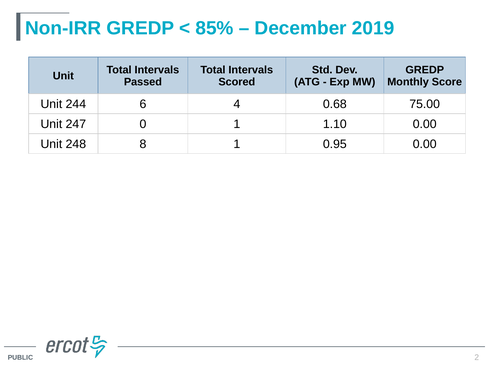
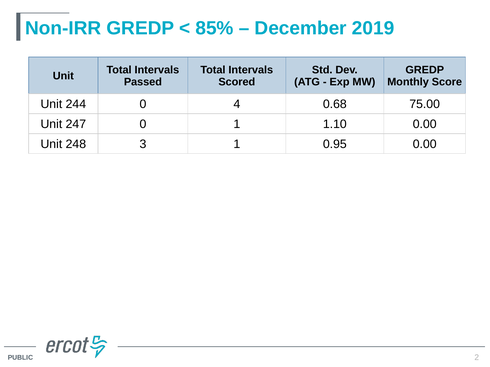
244 6: 6 -> 0
8: 8 -> 3
